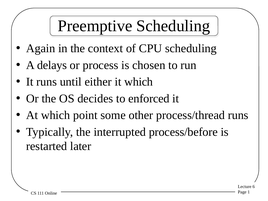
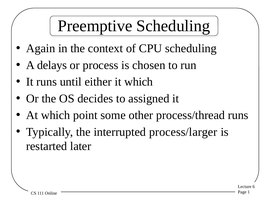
enforced: enforced -> assigned
process/before: process/before -> process/larger
